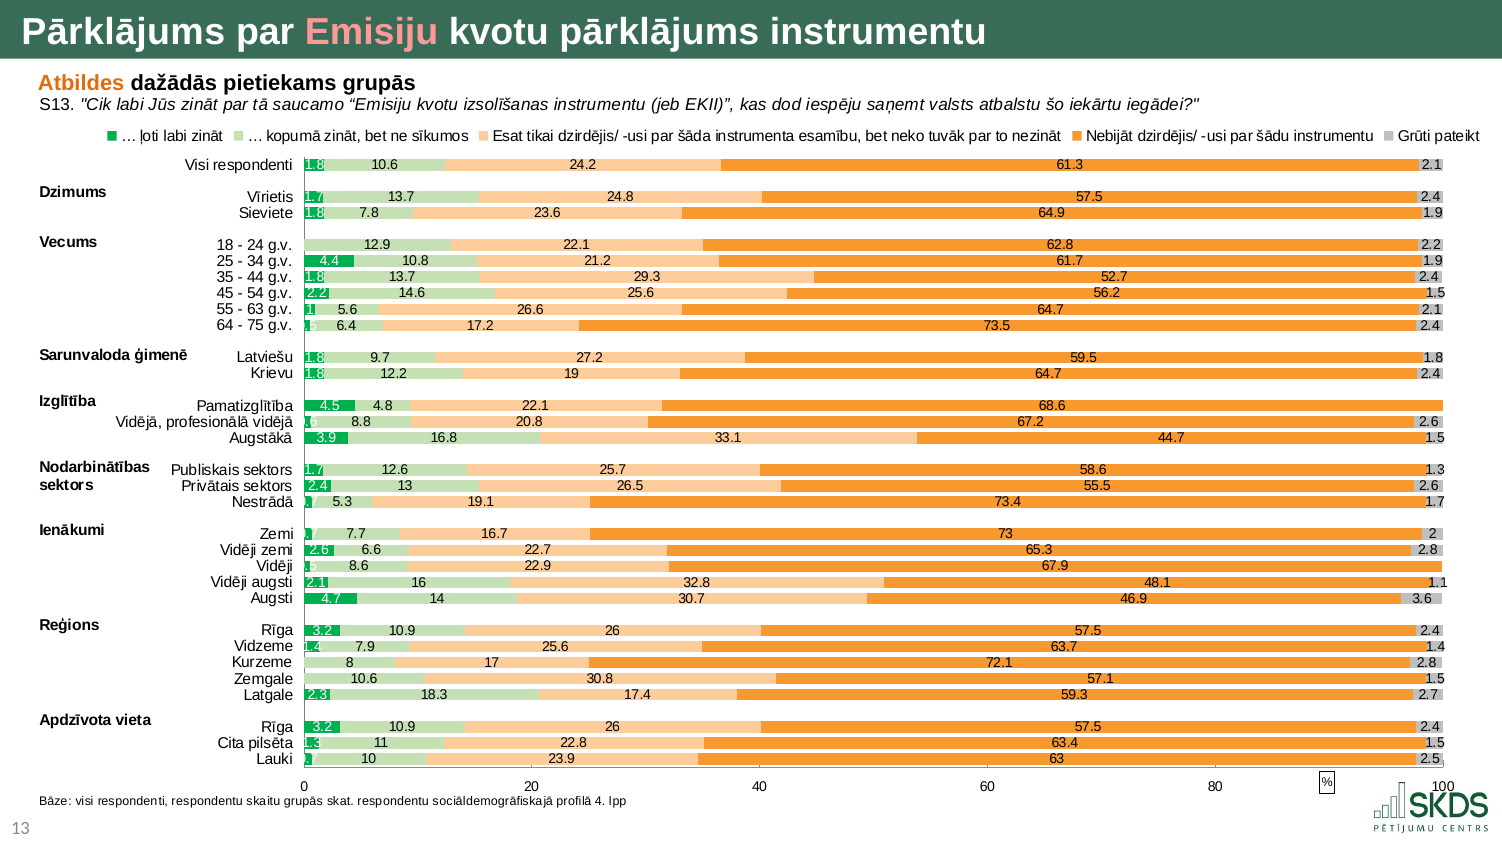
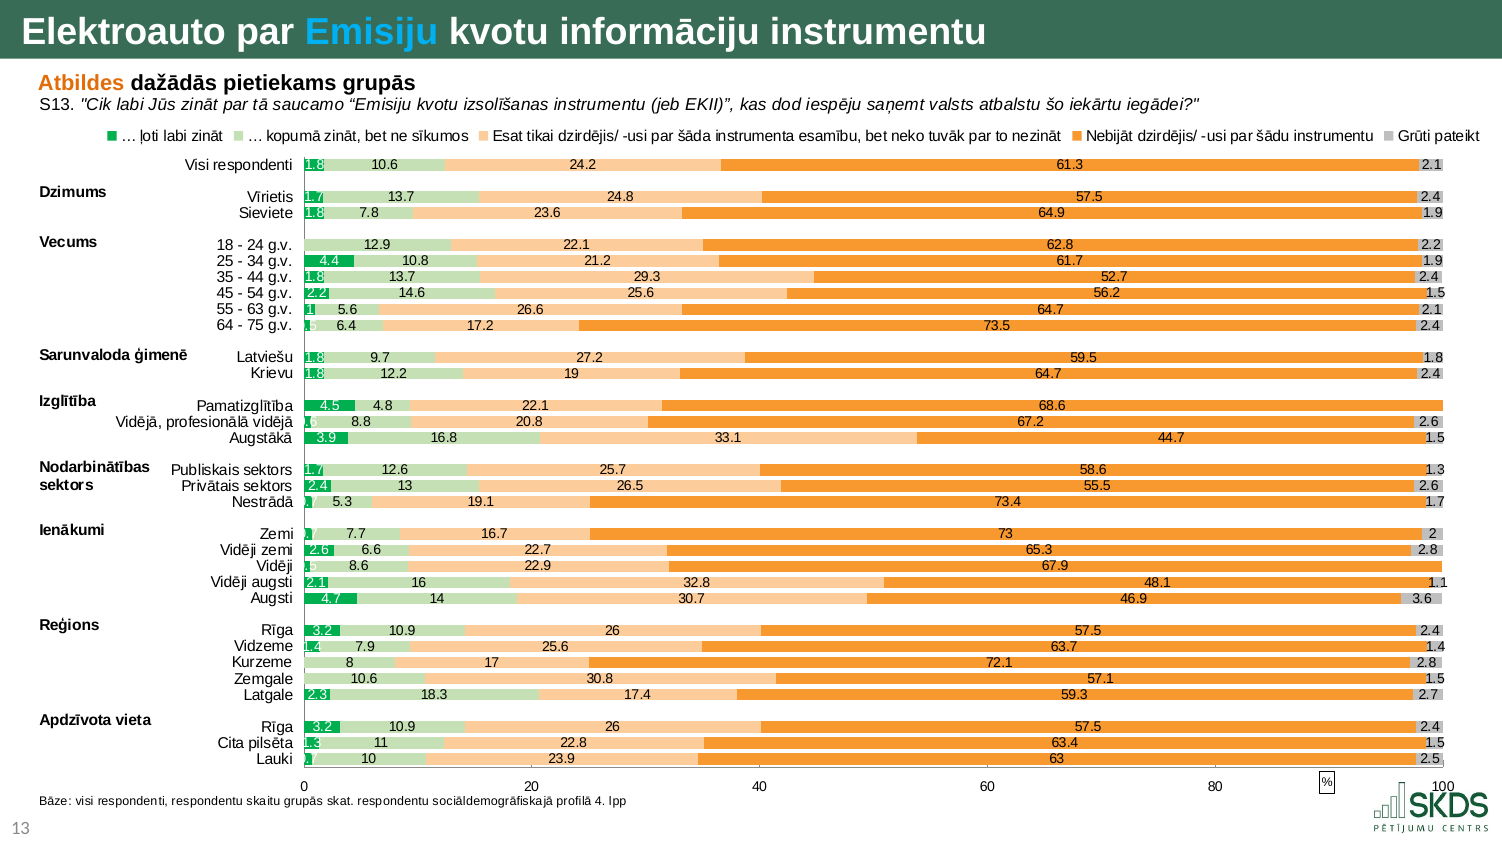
Pārklājums at (123, 32): Pārklājums -> Elektroauto
Emisiju at (372, 32) colour: pink -> light blue
kvotu pārklājums: pārklājums -> informāciju
